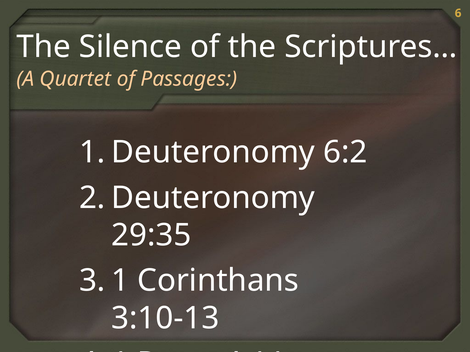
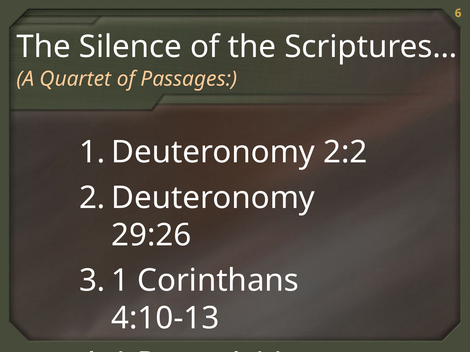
6:2: 6:2 -> 2:2
29:35: 29:35 -> 29:26
3:10-13: 3:10-13 -> 4:10-13
